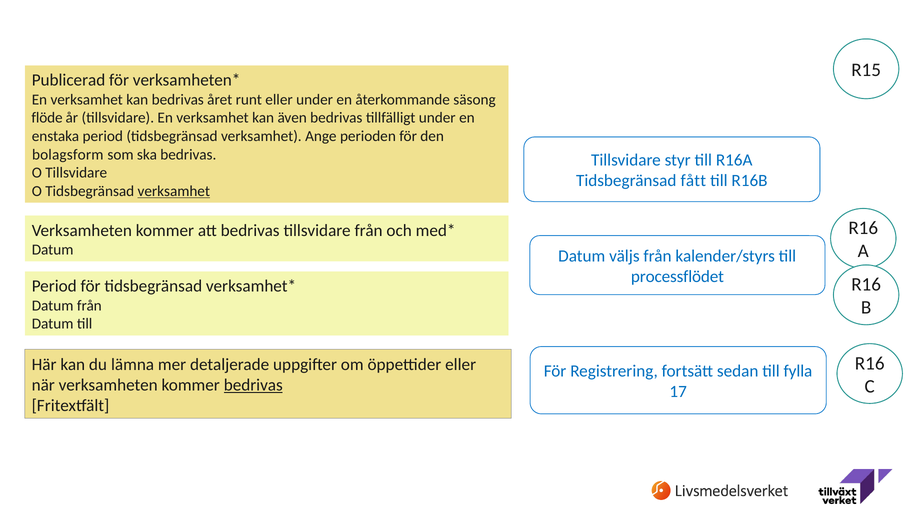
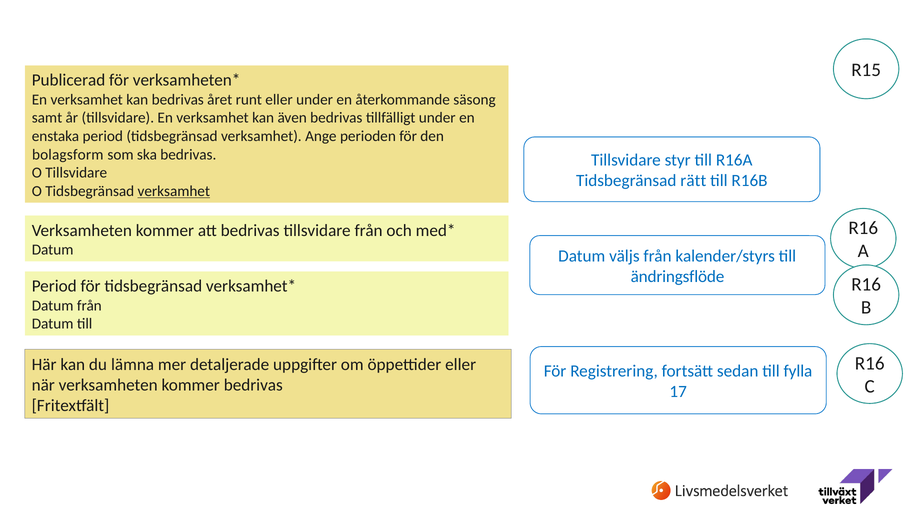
flöde: flöde -> samt
fått: fått -> rätt
processflödet: processflödet -> ändringsflöde
bedrivas at (253, 385) underline: present -> none
